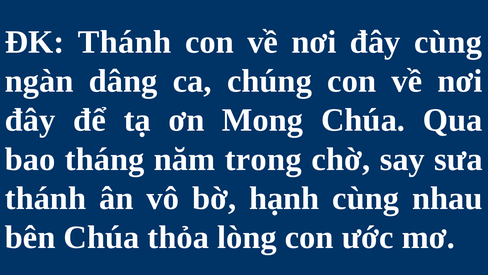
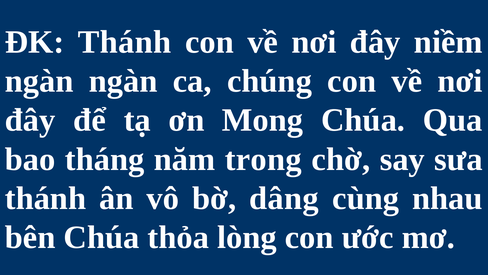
đây cùng: cùng -> niềm
ngàn dâng: dâng -> ngàn
hạnh: hạnh -> dâng
